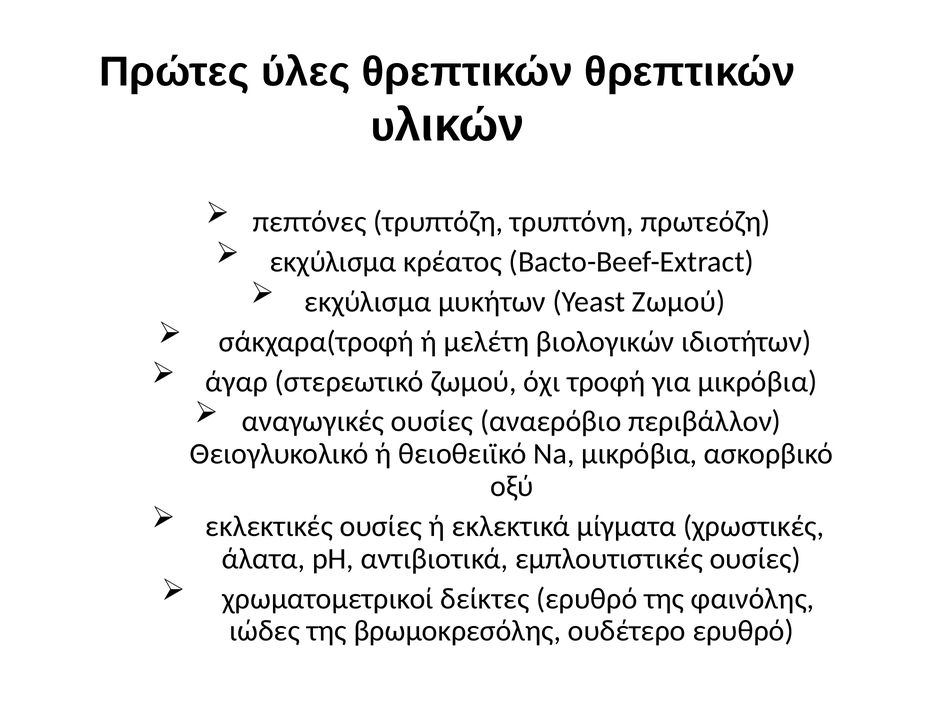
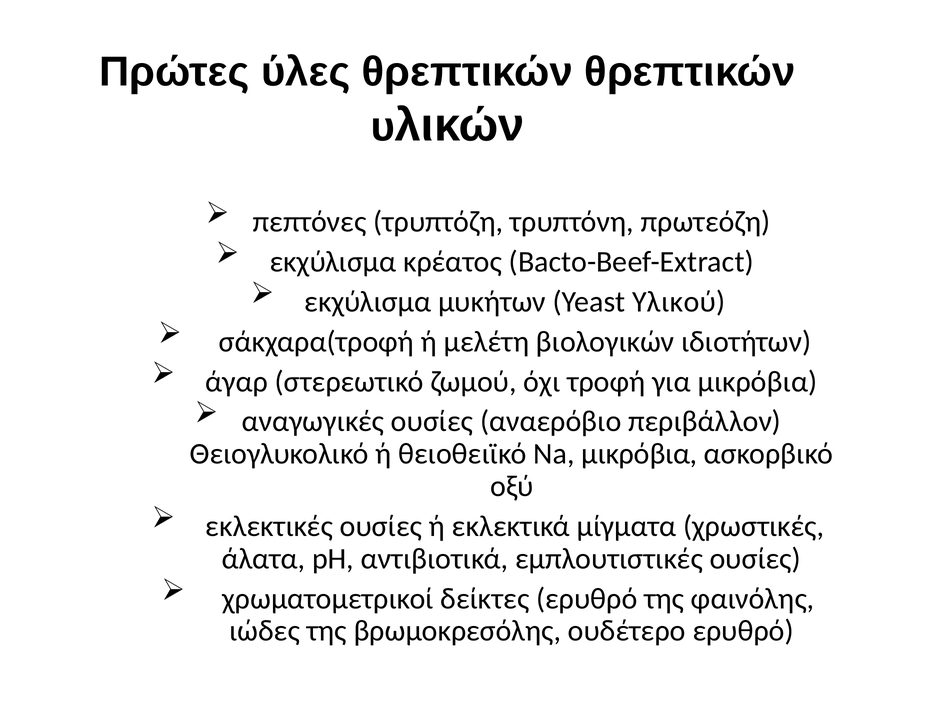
Yeast Ζωμού: Ζωμού -> Υλικού
